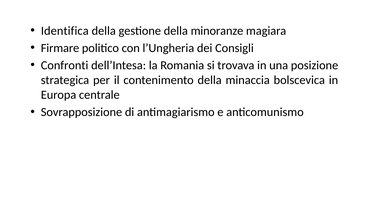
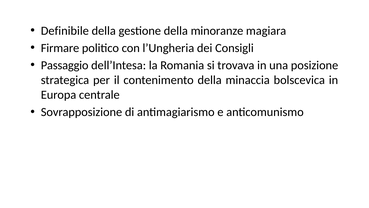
Identifica: Identifica -> Definibile
Confronti: Confronti -> Passaggio
